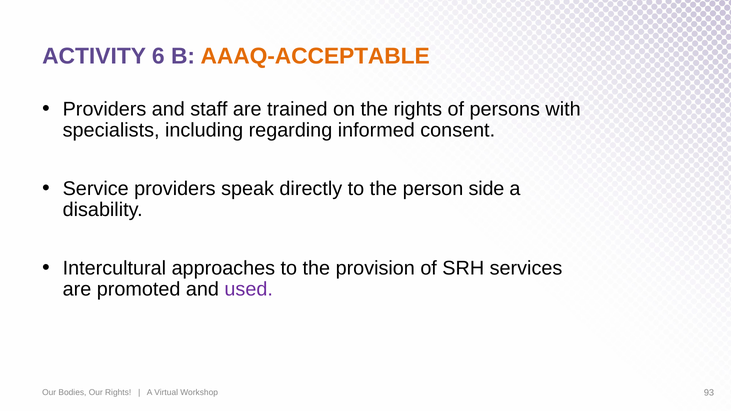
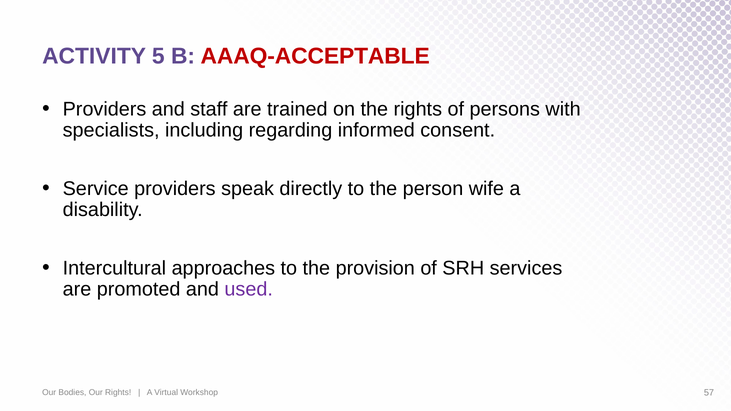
6: 6 -> 5
AAAQ-ACCEPTABLE colour: orange -> red
side: side -> wife
93: 93 -> 57
